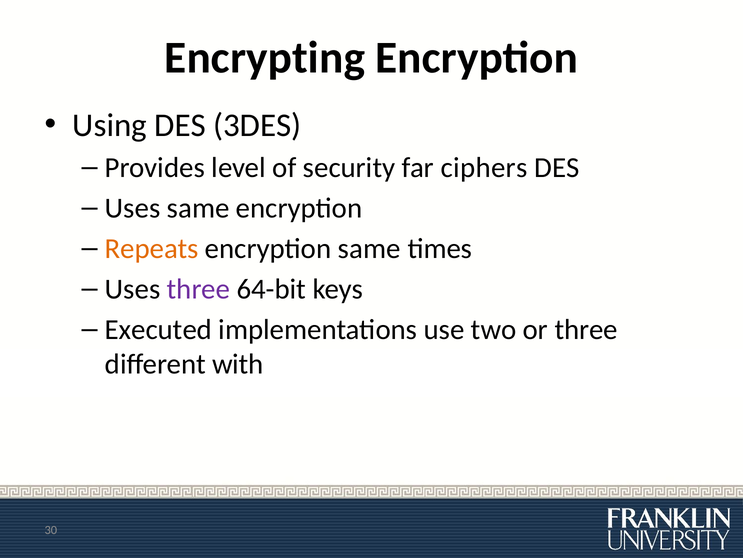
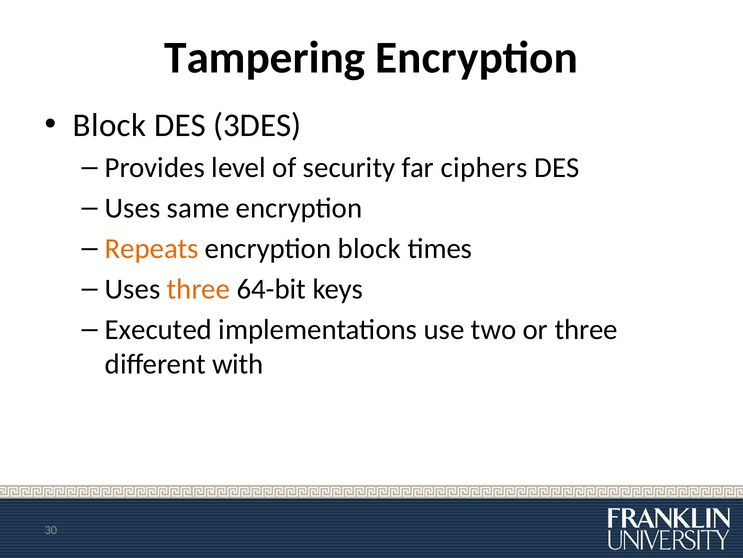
Encrypting: Encrypting -> Tampering
Using at (110, 125): Using -> Block
encryption same: same -> block
three at (199, 289) colour: purple -> orange
